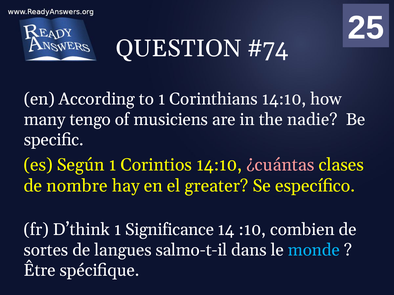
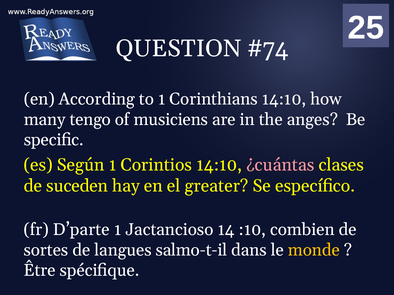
nadie: nadie -> anges
nombre: nombre -> suceden
D’think: D’think -> D’parte
Significance: Significance -> Jactancioso
monde colour: light blue -> yellow
